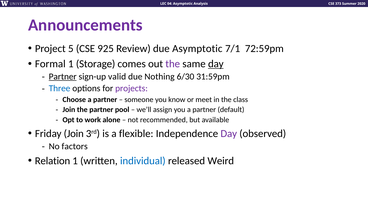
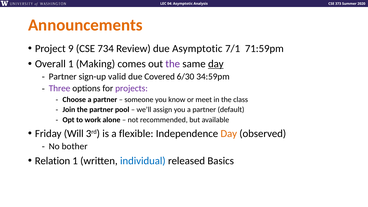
Announcements colour: purple -> orange
5: 5 -> 9
925: 925 -> 734
72:59pm: 72:59pm -> 71:59pm
Formal: Formal -> Overall
Storage: Storage -> Making
Partner at (63, 77) underline: present -> none
Nothing: Nothing -> Covered
31:59pm: 31:59pm -> 34:59pm
Three colour: blue -> purple
Friday Join: Join -> Will
Day at (229, 134) colour: purple -> orange
factors: factors -> bother
Weird: Weird -> Basics
